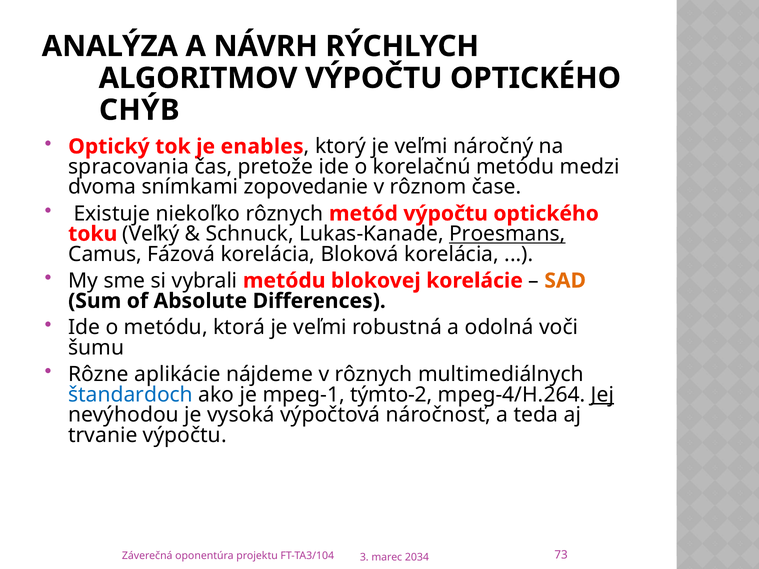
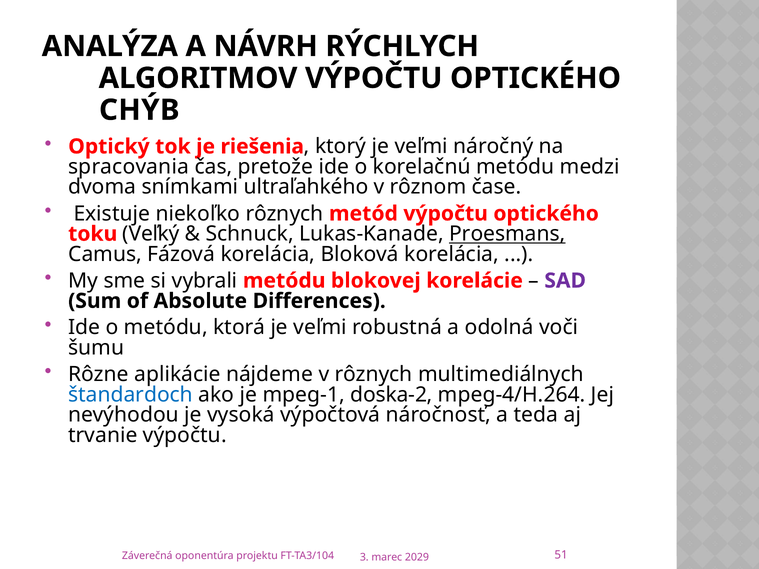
enables: enables -> riešenia
zopovedanie: zopovedanie -> ultraľahkého
SAD colour: orange -> purple
týmto-2: týmto-2 -> doska-2
Jej underline: present -> none
73: 73 -> 51
2034: 2034 -> 2029
